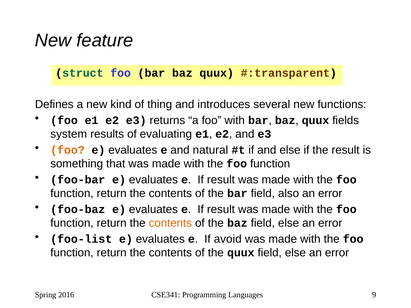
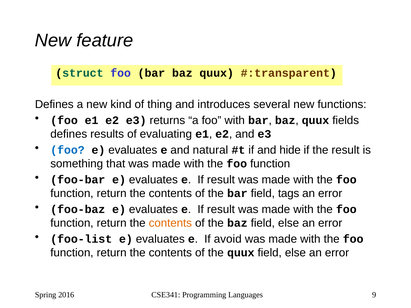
system at (69, 134): system -> defines
foo at (67, 150) colour: orange -> blue
and else: else -> hide
also: also -> tags
